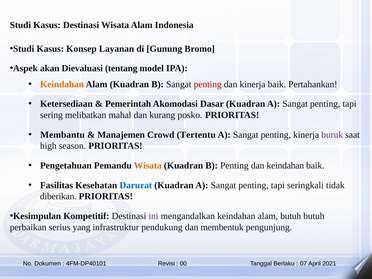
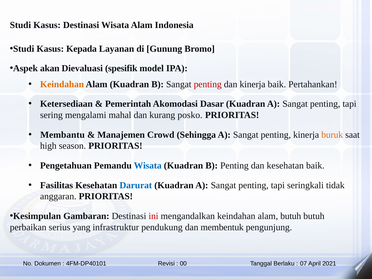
Konsep: Konsep -> Kepada
tentang: tentang -> spesifik
melibatkan: melibatkan -> mengalami
Tertentu: Tertentu -> Sehingga
buruk colour: purple -> orange
Wisata at (148, 166) colour: orange -> blue
dan keindahan: keindahan -> kesehatan
diberikan: diberikan -> anggaran
Kompetitif: Kompetitif -> Gambaran
ini colour: purple -> red
